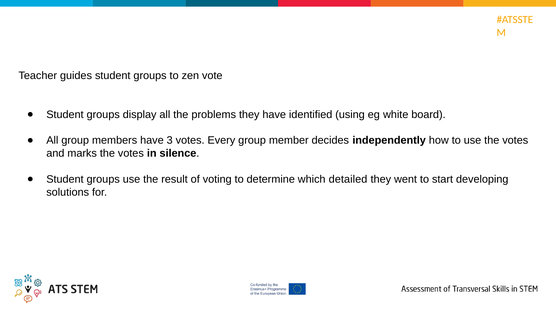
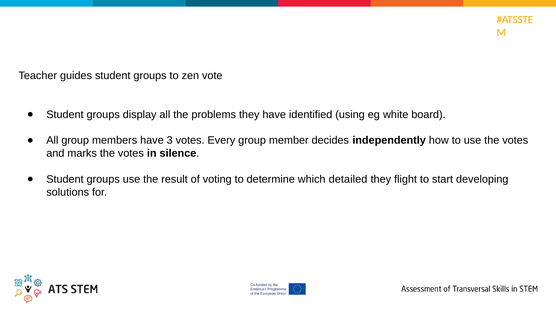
went: went -> flight
